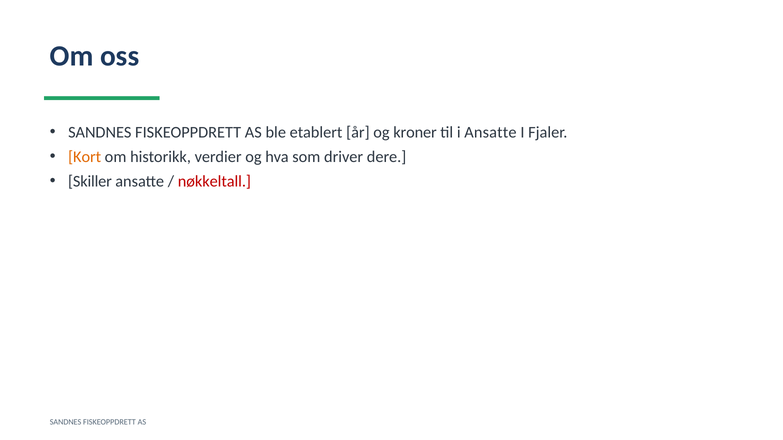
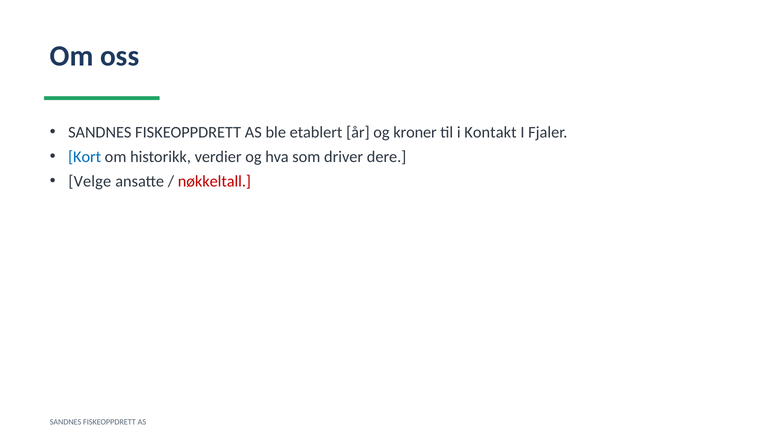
i Ansatte: Ansatte -> Kontakt
Kort colour: orange -> blue
Skiller: Skiller -> Velge
